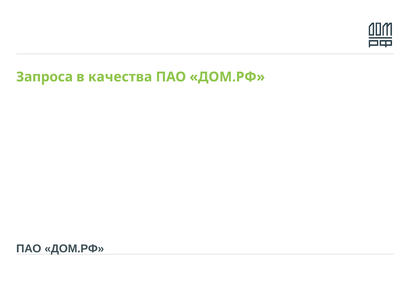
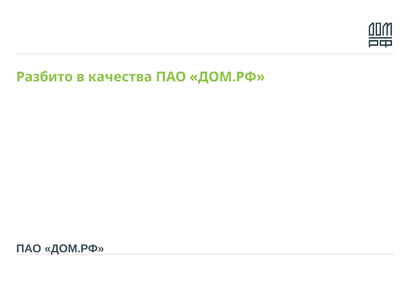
Запроса: Запроса -> Разбито
